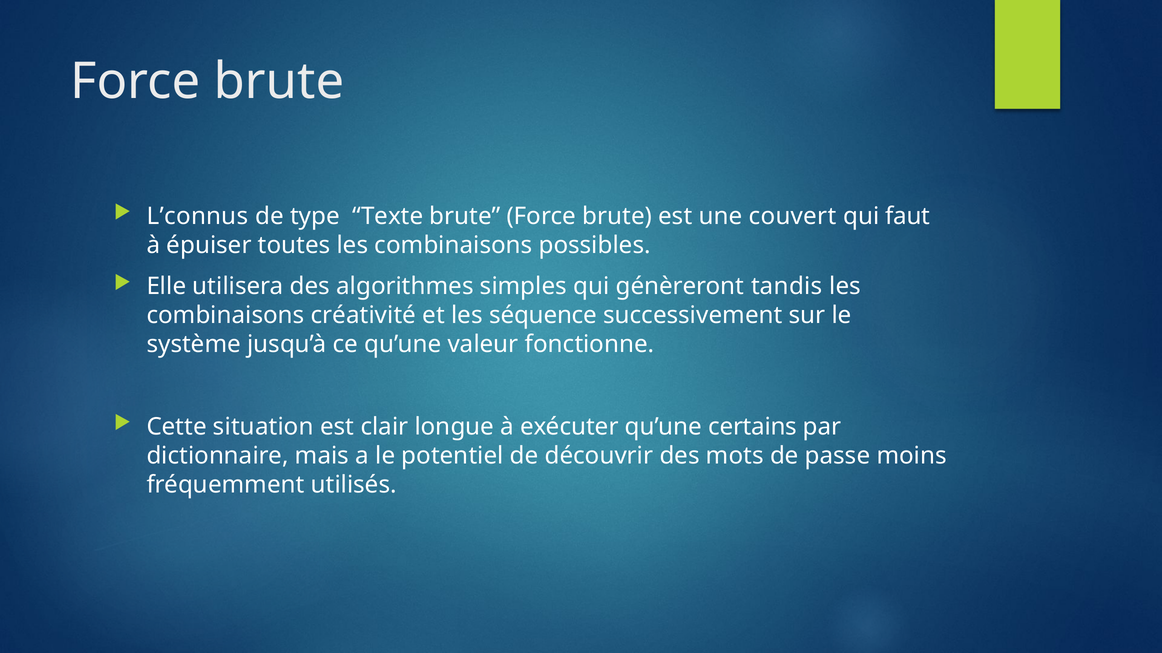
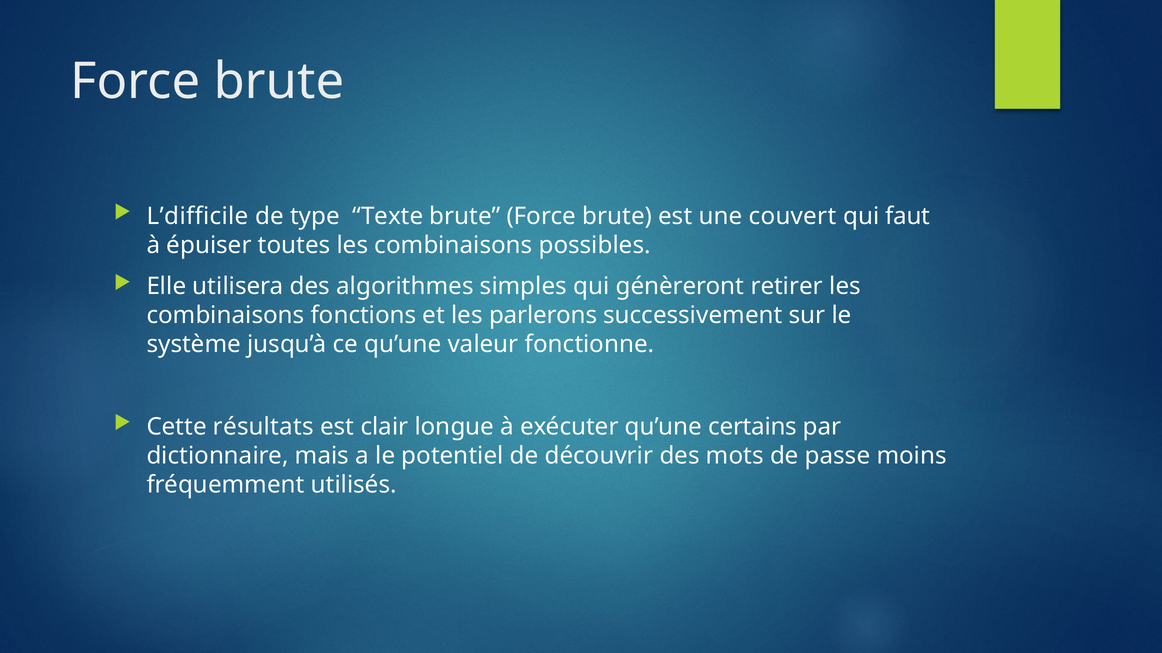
L’connus: L’connus -> L’difficile
tandis: tandis -> retirer
créativité: créativité -> fonctions
séquence: séquence -> parlerons
situation: situation -> résultats
